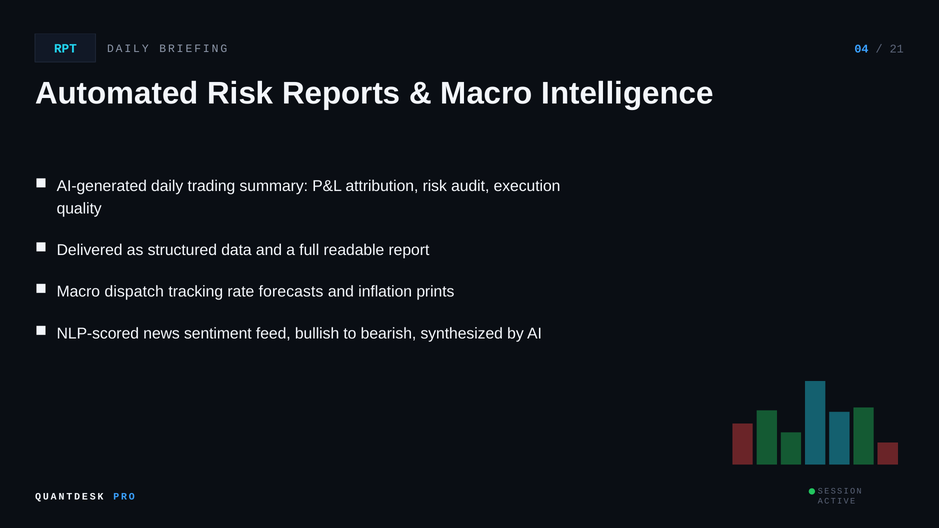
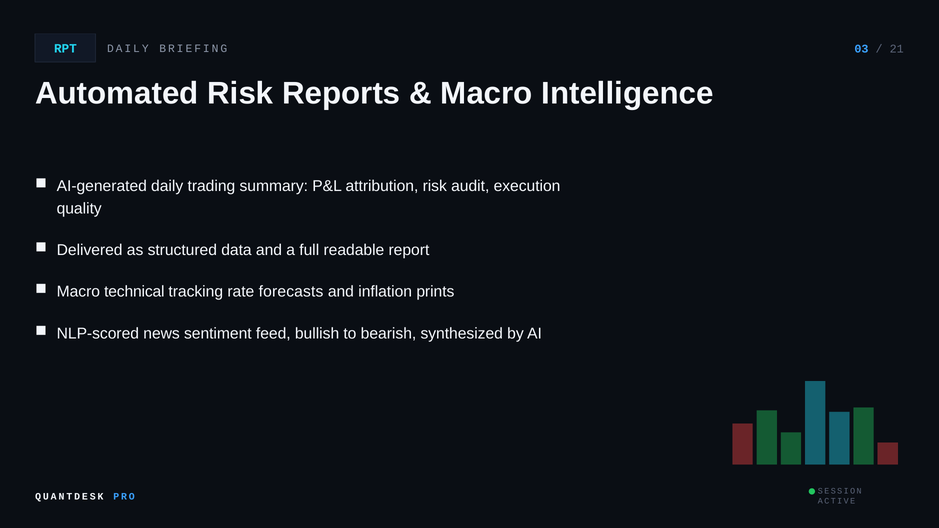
04: 04 -> 03
dispatch: dispatch -> technical
